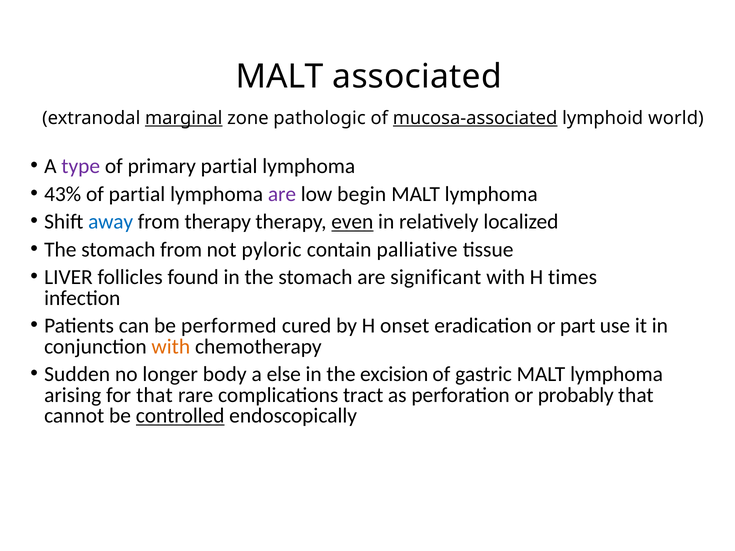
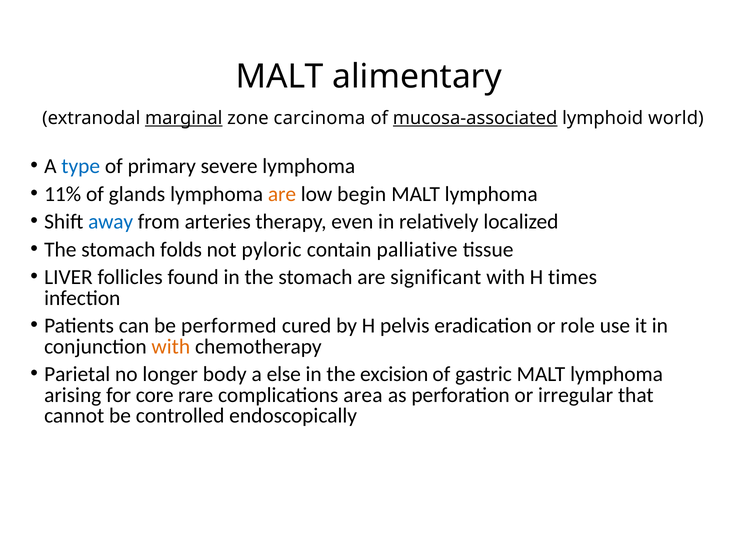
associated: associated -> alimentary
pathologic: pathologic -> carcinoma
type colour: purple -> blue
primary partial: partial -> severe
43%: 43% -> 11%
of partial: partial -> glands
are at (282, 194) colour: purple -> orange
from therapy: therapy -> arteries
even underline: present -> none
stomach from: from -> folds
onset: onset -> pelvis
part: part -> role
Sudden: Sudden -> Parietal
for that: that -> core
tract: tract -> area
probably: probably -> irregular
controlled underline: present -> none
